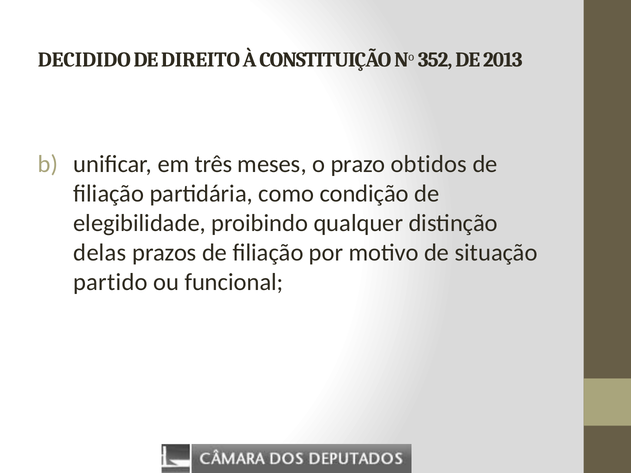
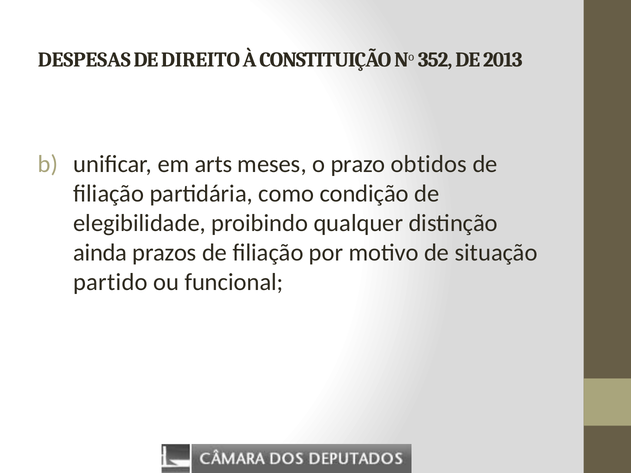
DECIDIDO: DECIDIDO -> DESPESAS
três: três -> arts
delas: delas -> ainda
